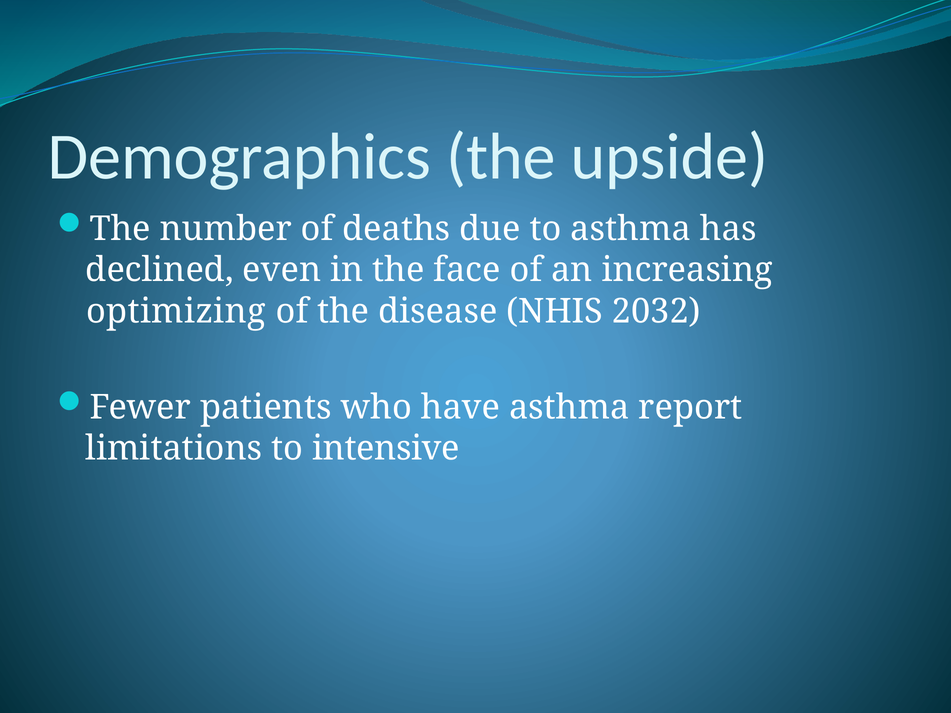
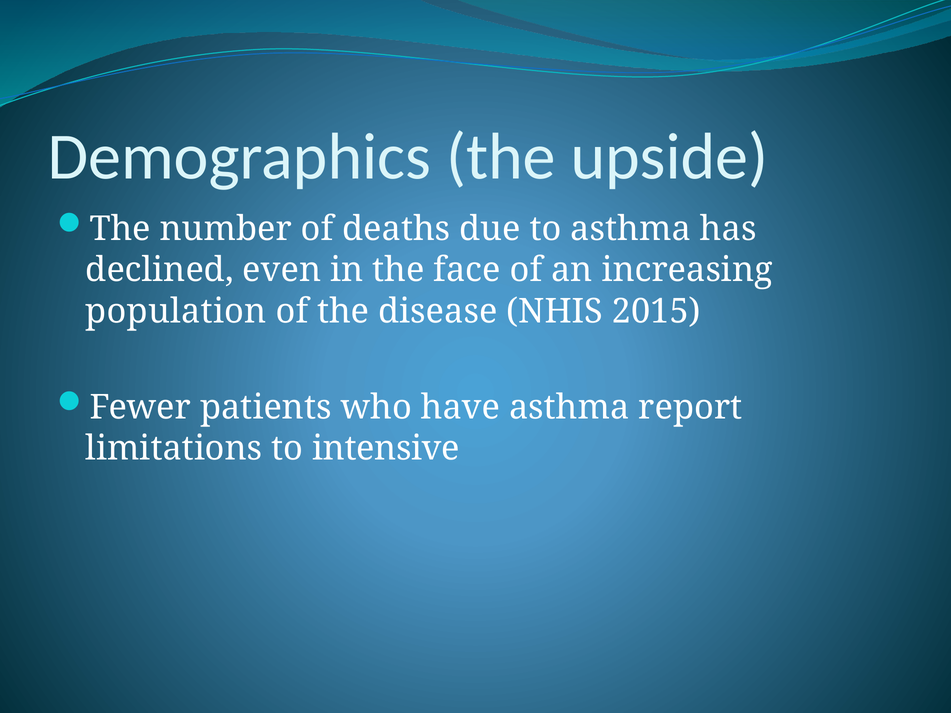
optimizing: optimizing -> population
2032: 2032 -> 2015
